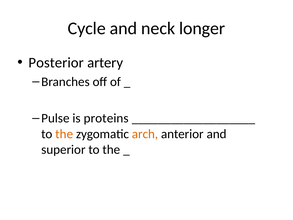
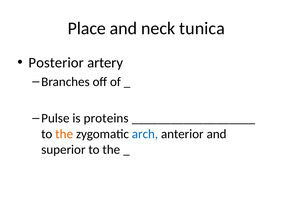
Cycle: Cycle -> Place
longer: longer -> tunica
arch colour: orange -> blue
